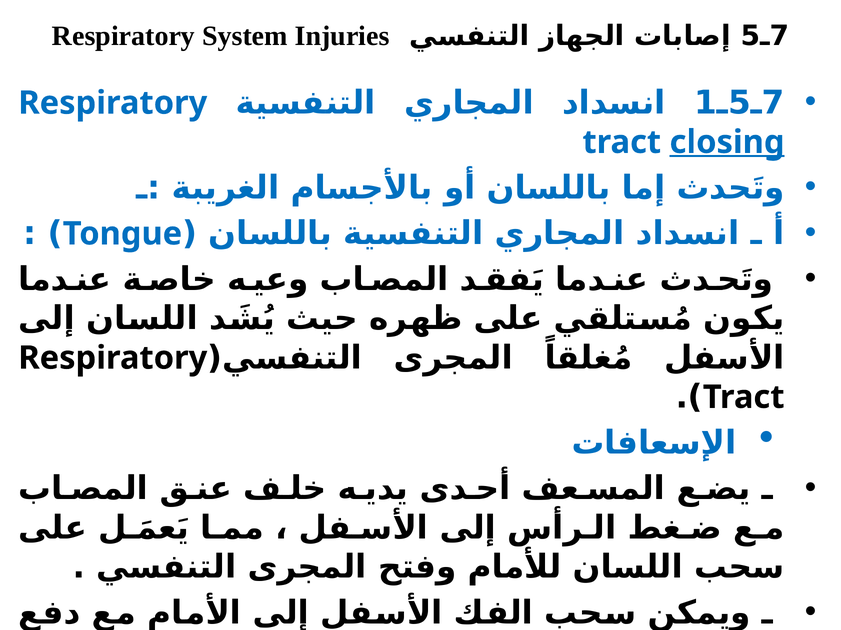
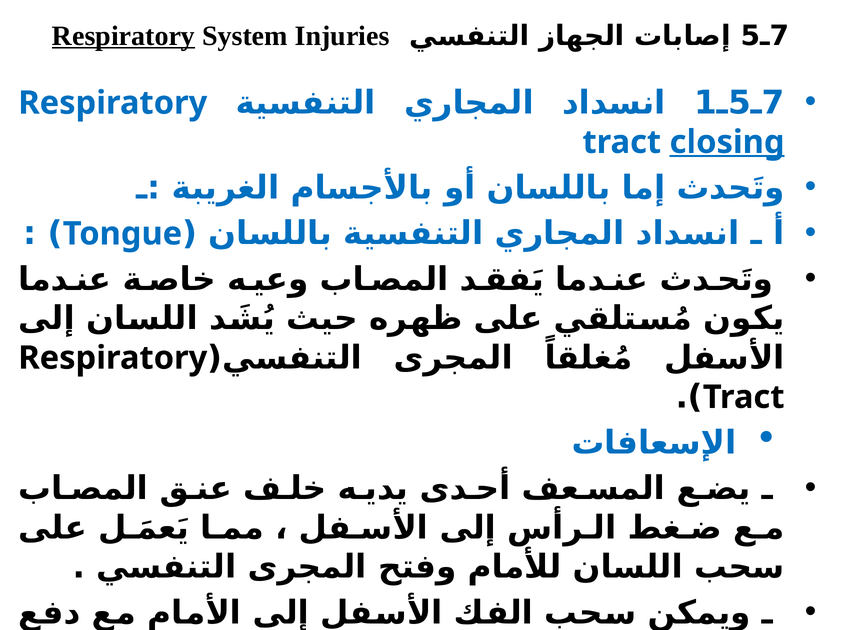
Respiratory at (123, 36) underline: none -> present
